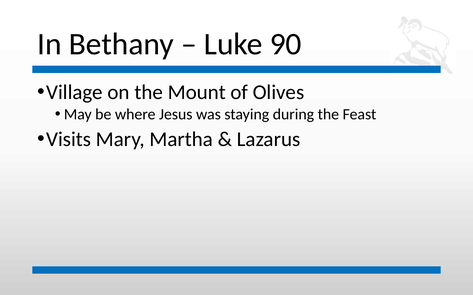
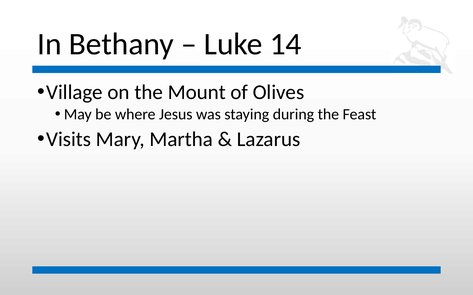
90: 90 -> 14
